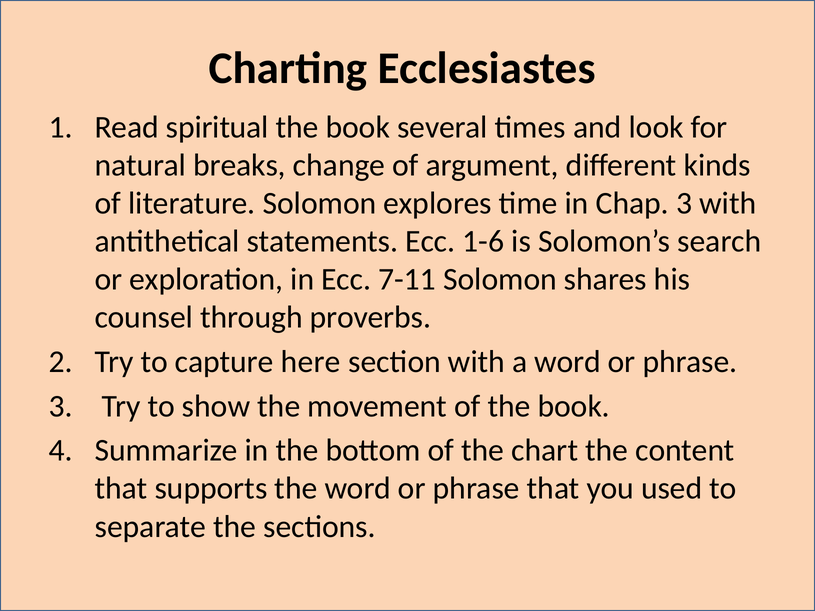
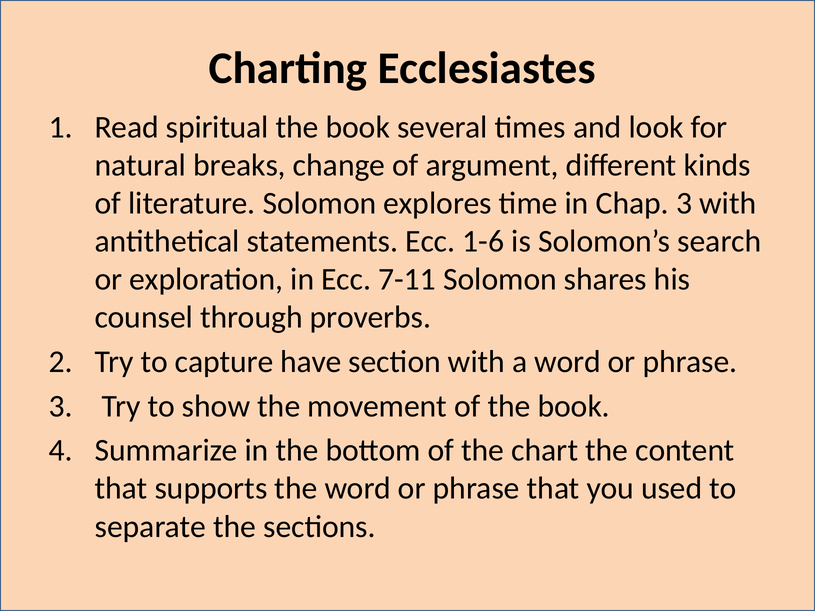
here: here -> have
